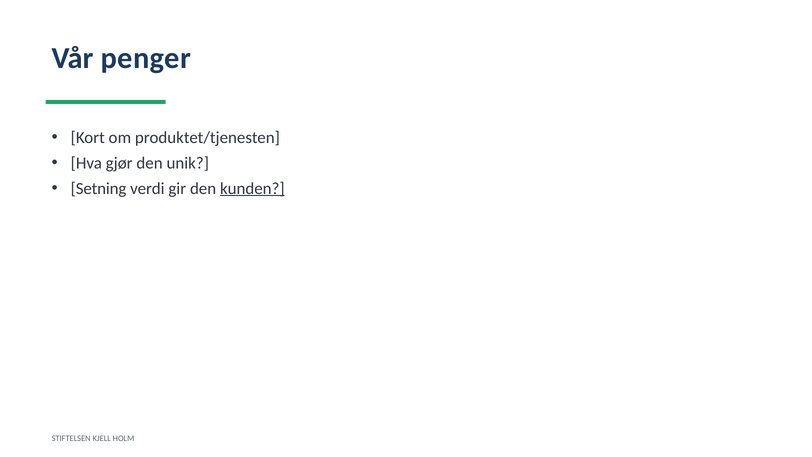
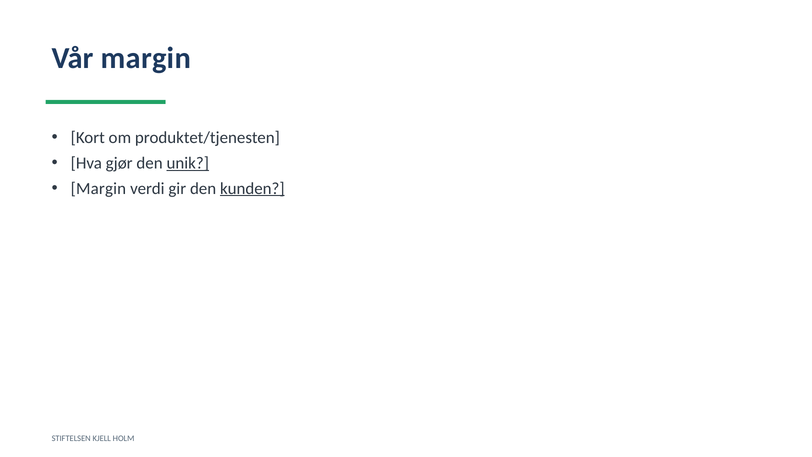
Vår penger: penger -> margin
unik underline: none -> present
Setning at (99, 188): Setning -> Margin
